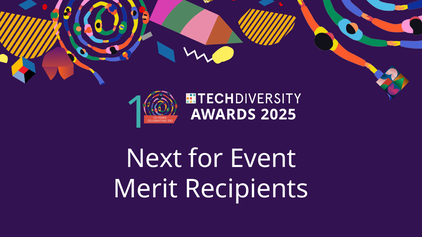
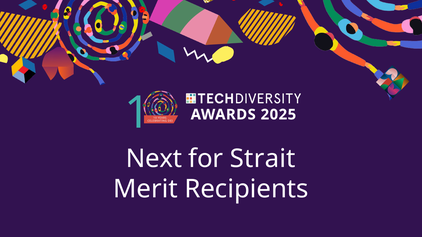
Event: Event -> Strait
